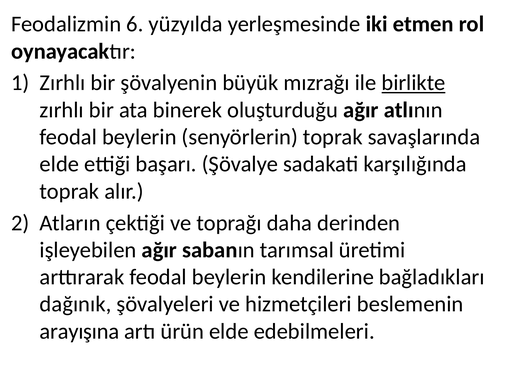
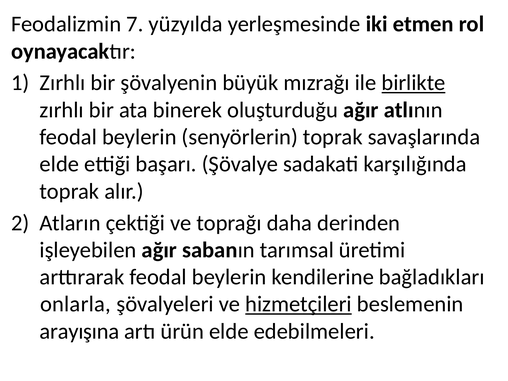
6: 6 -> 7
dağınık: dağınık -> onlarla
hizmetçileri underline: none -> present
